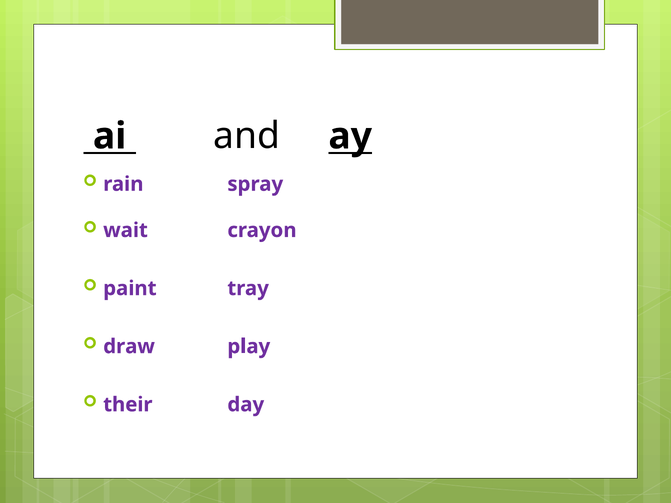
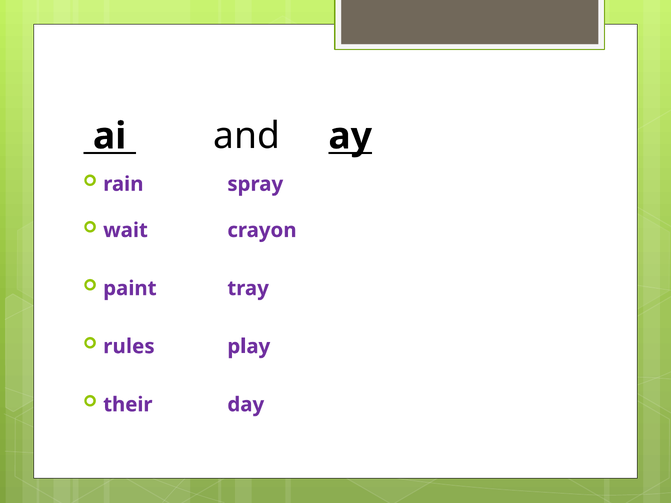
draw: draw -> rules
